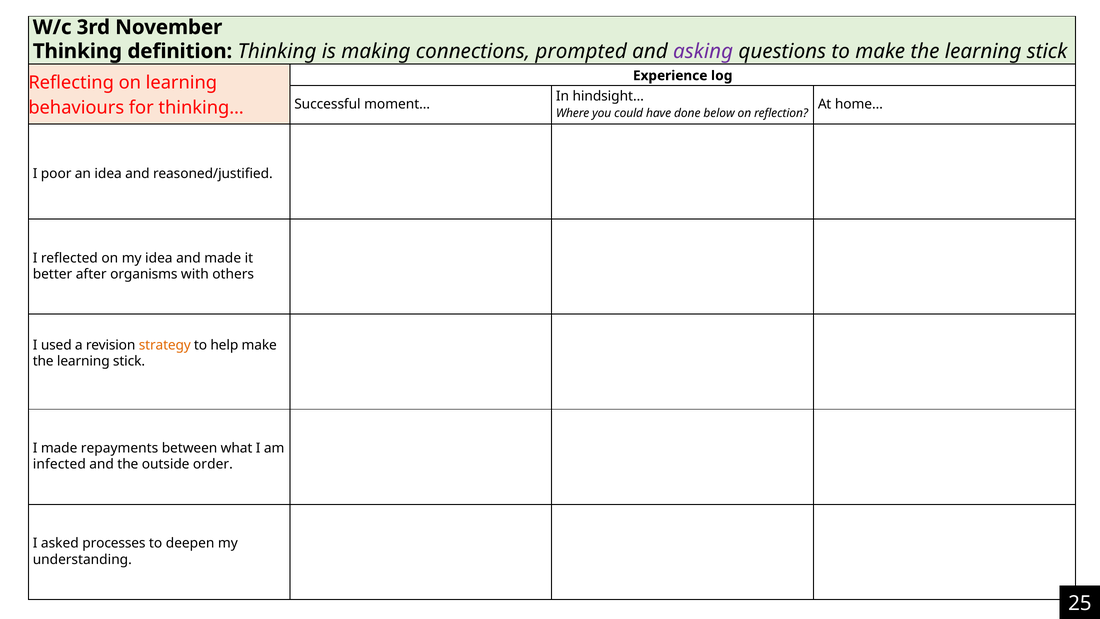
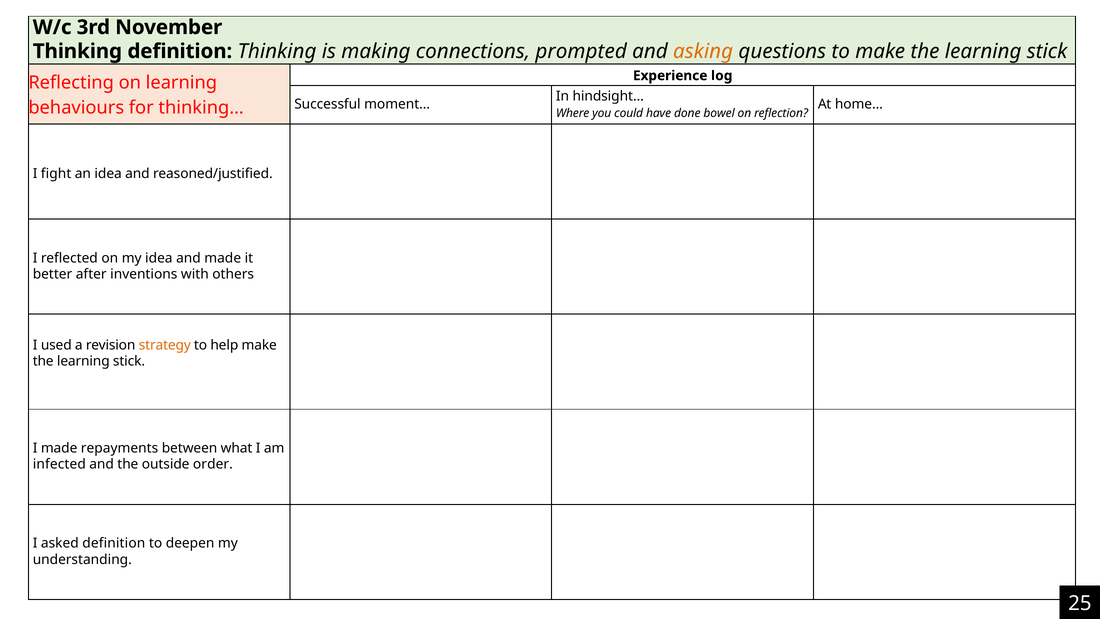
asking colour: purple -> orange
below: below -> bowel
poor: poor -> fight
organisms: organisms -> inventions
asked processes: processes -> definition
